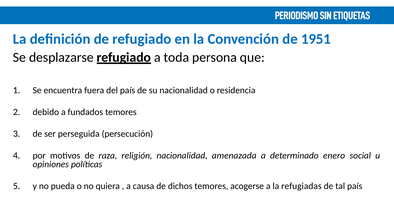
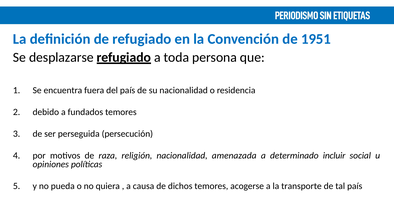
enero: enero -> incluir
refugiadas: refugiadas -> transporte
